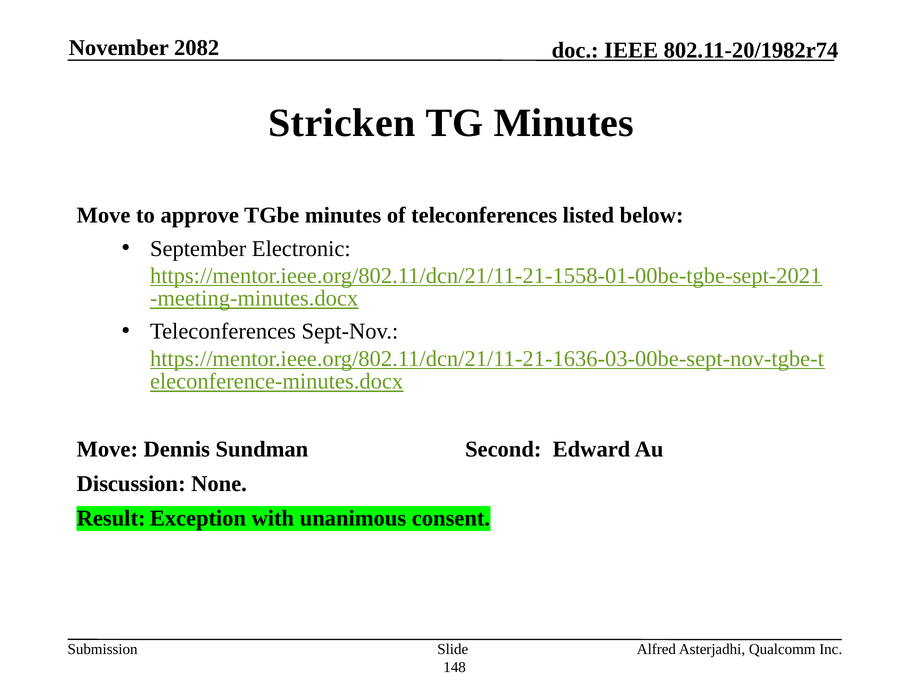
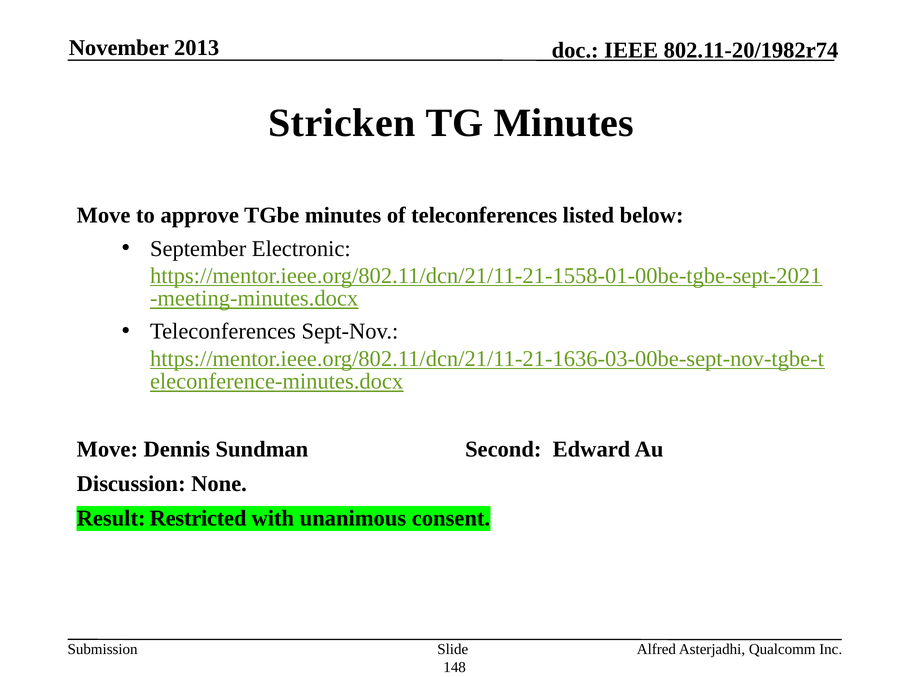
2082: 2082 -> 2013
Exception: Exception -> Restricted
